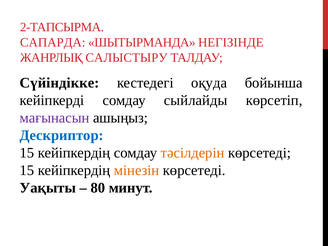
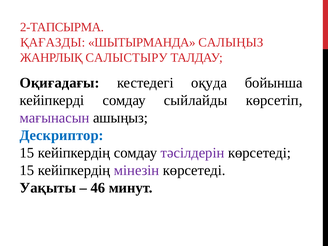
САПАРДА: САПАРДА -> ҚАҒАЗДЫ
НЕГІЗІНДЕ: НЕГІЗІНДЕ -> САЛЫҢЫЗ
Сүйіндікке: Сүйіндікке -> Оқиғадағы
тәсілдерін colour: orange -> purple
мінезін colour: orange -> purple
80: 80 -> 46
